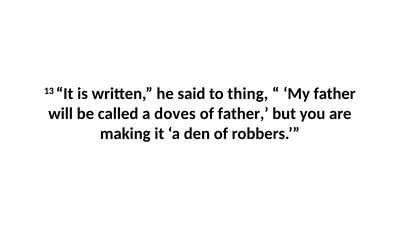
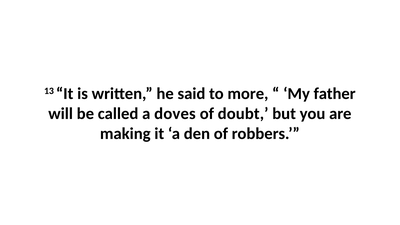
thing: thing -> more
of father: father -> doubt
